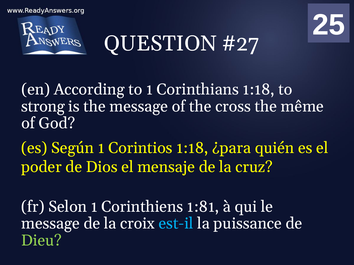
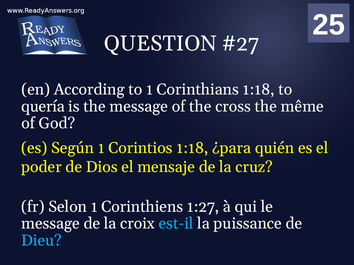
strong: strong -> quería
1:81: 1:81 -> 1:27
Dieu colour: light green -> light blue
